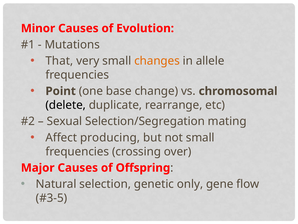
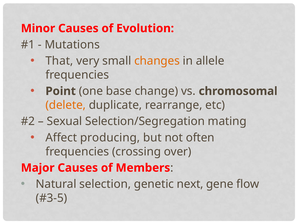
delete colour: black -> orange
not small: small -> often
Offspring: Offspring -> Members
only: only -> next
